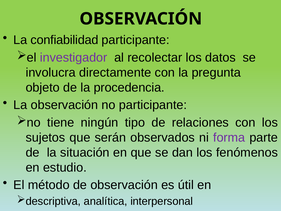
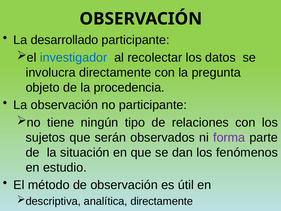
confiabilidad: confiabilidad -> desarrollado
investigador colour: purple -> blue
analítica interpersonal: interpersonal -> directamente
